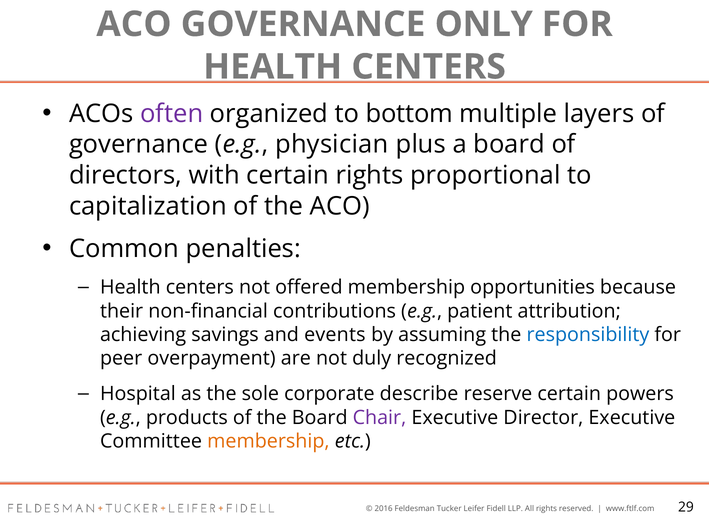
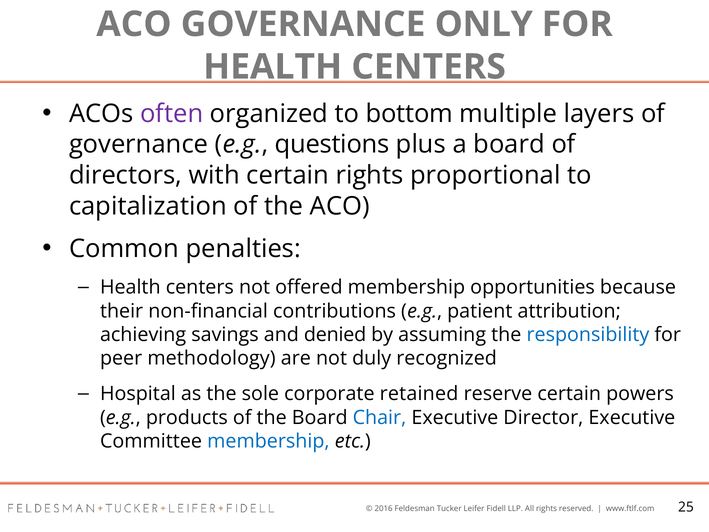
physician: physician -> questions
events: events -> denied
overpayment: overpayment -> methodology
describe: describe -> retained
Chair colour: purple -> blue
membership at (268, 441) colour: orange -> blue
29: 29 -> 25
